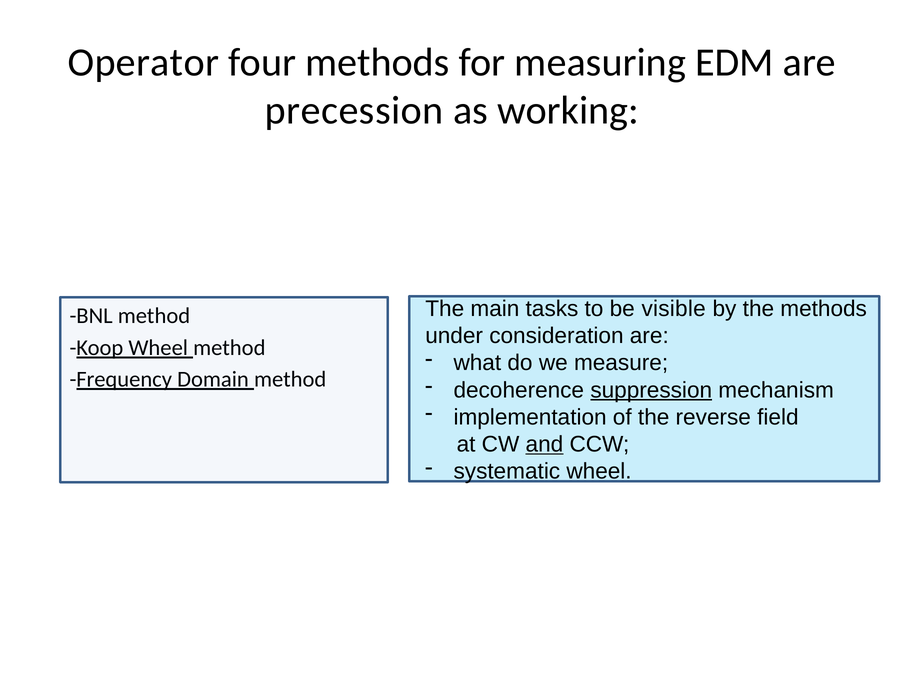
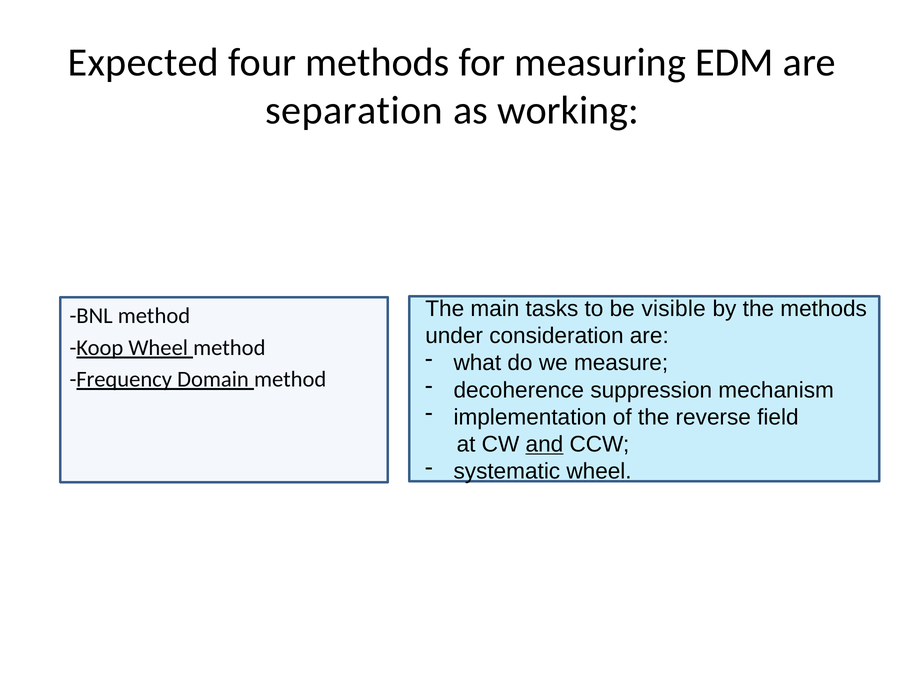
Operator: Operator -> Expected
precession: precession -> separation
suppression underline: present -> none
